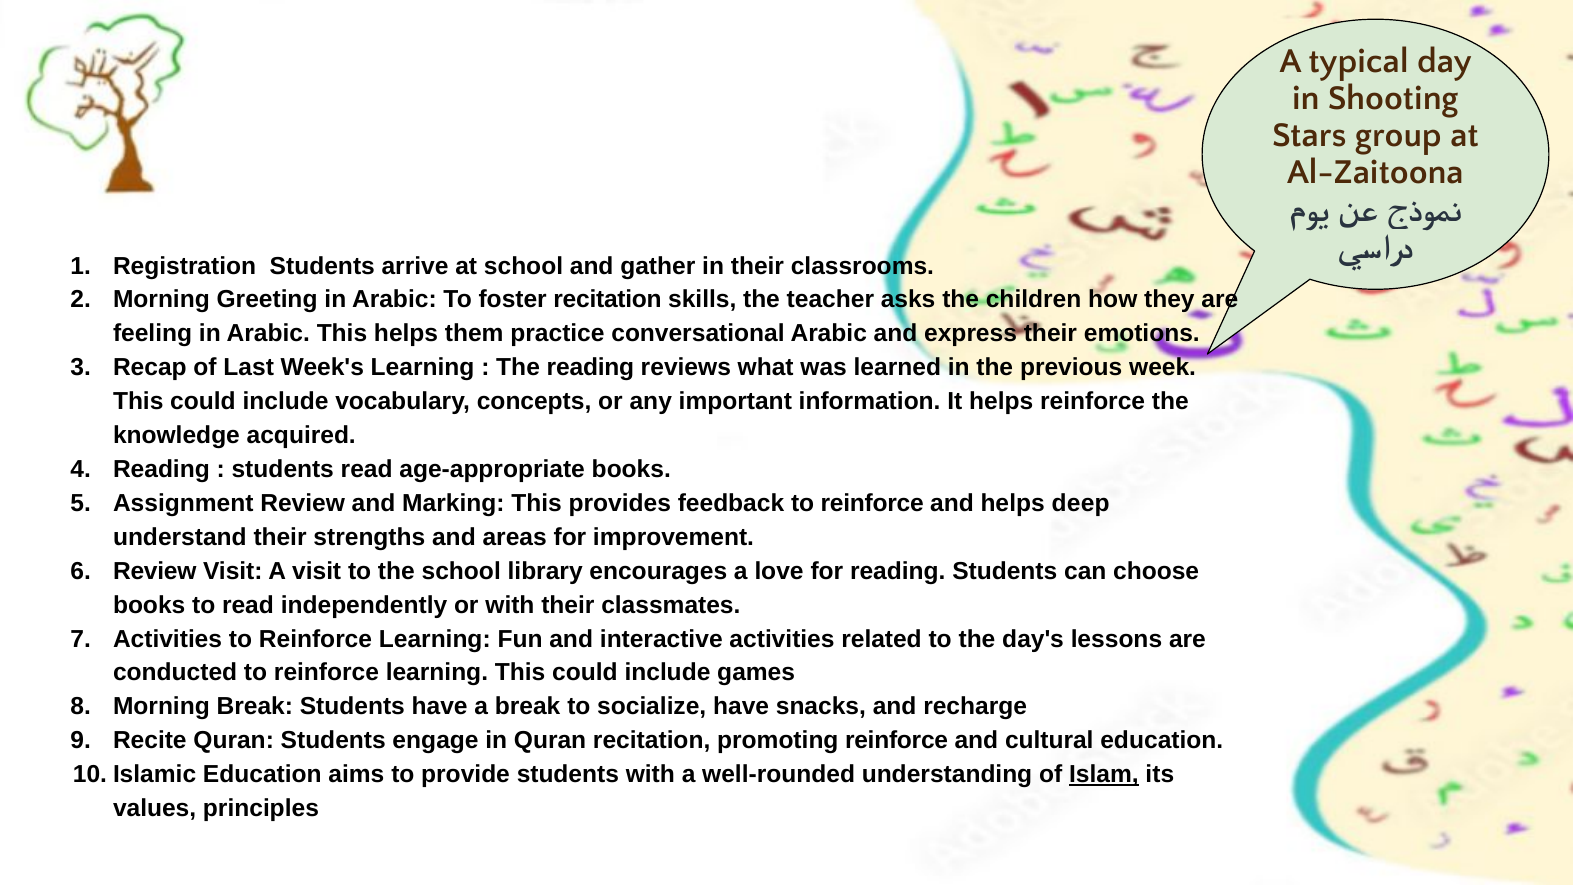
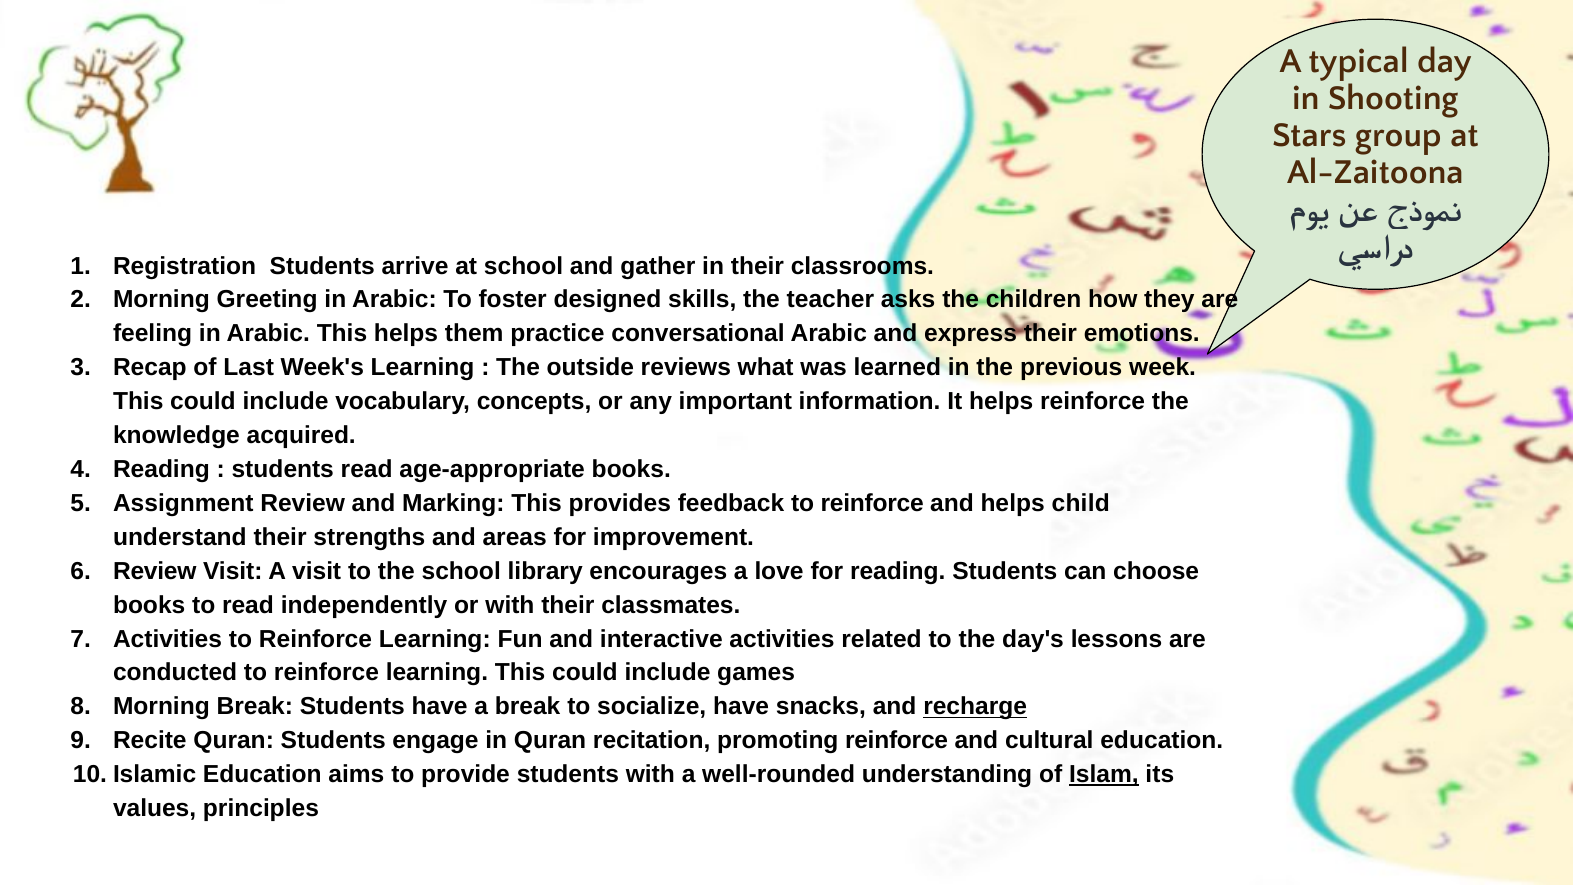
foster recitation: recitation -> designed
The reading: reading -> outside
deep: deep -> child
recharge underline: none -> present
